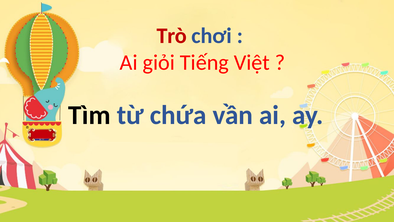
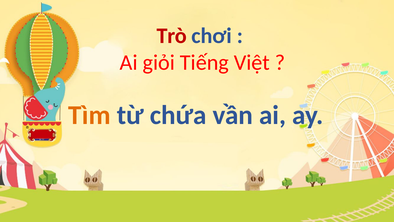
Tìm colour: black -> orange
